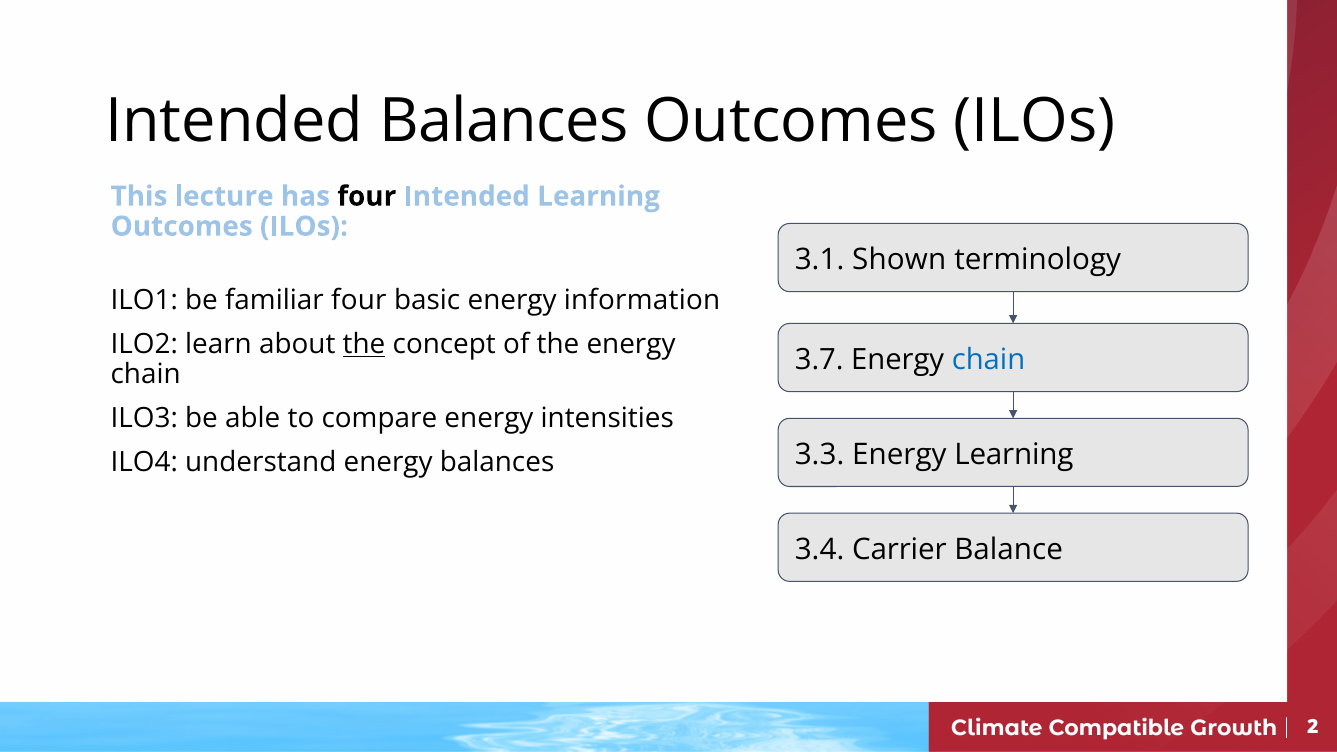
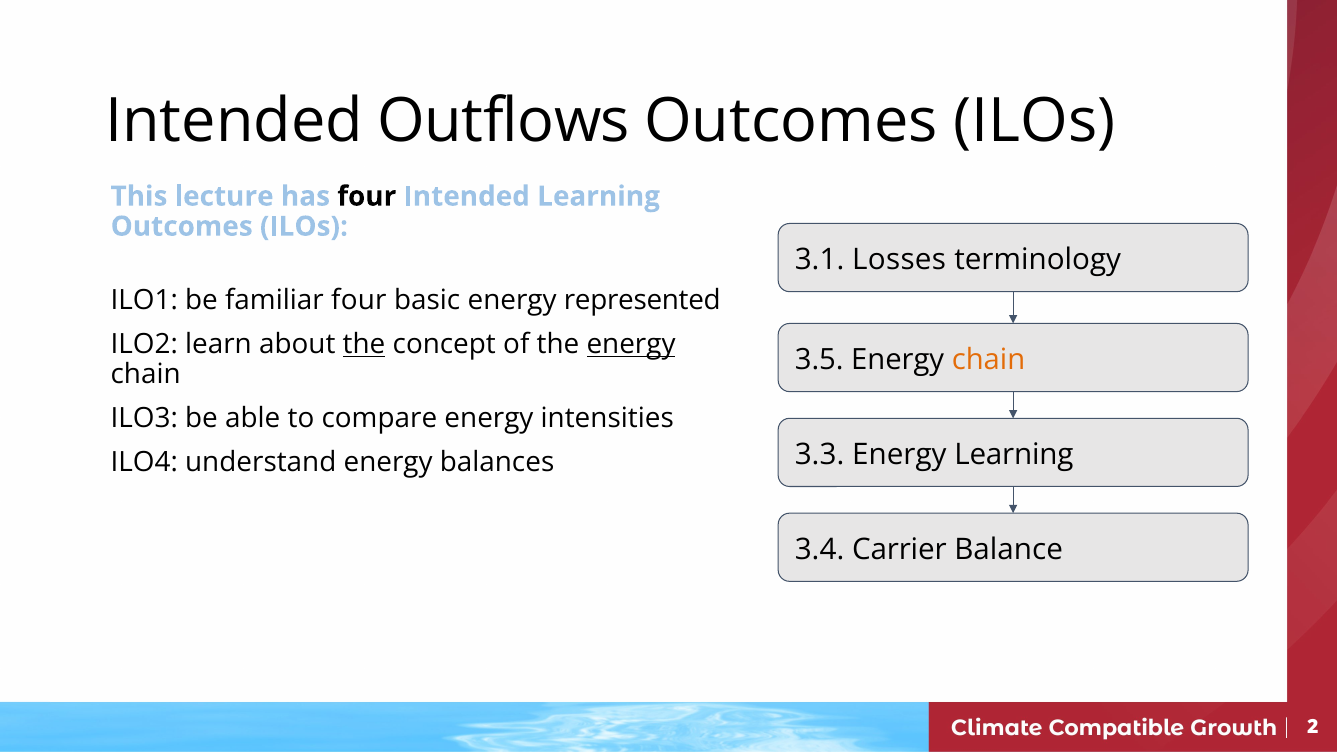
Intended Balances: Balances -> Outflows
Shown: Shown -> Losses
information: information -> represented
energy at (631, 345) underline: none -> present
3.7: 3.7 -> 3.5
chain at (988, 360) colour: blue -> orange
